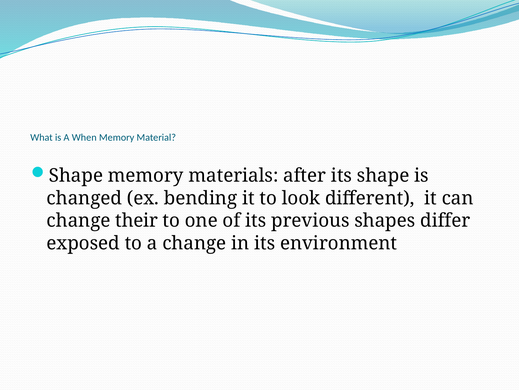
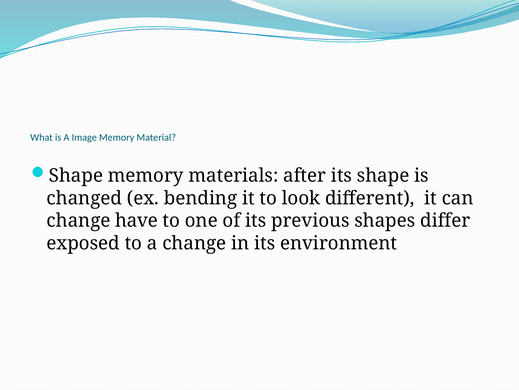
When: When -> Image
their: their -> have
